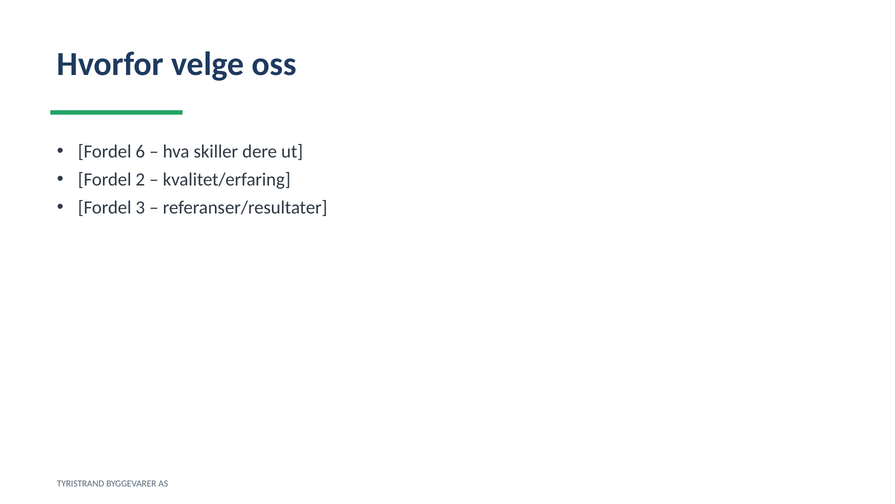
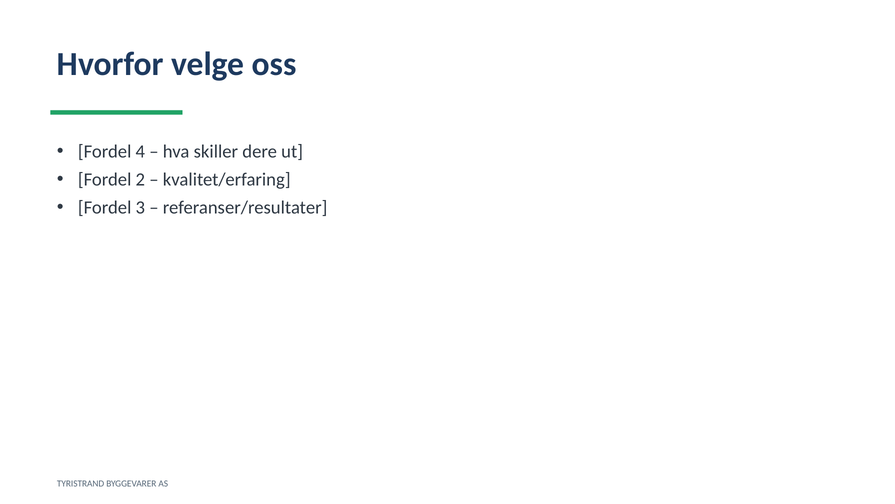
6: 6 -> 4
